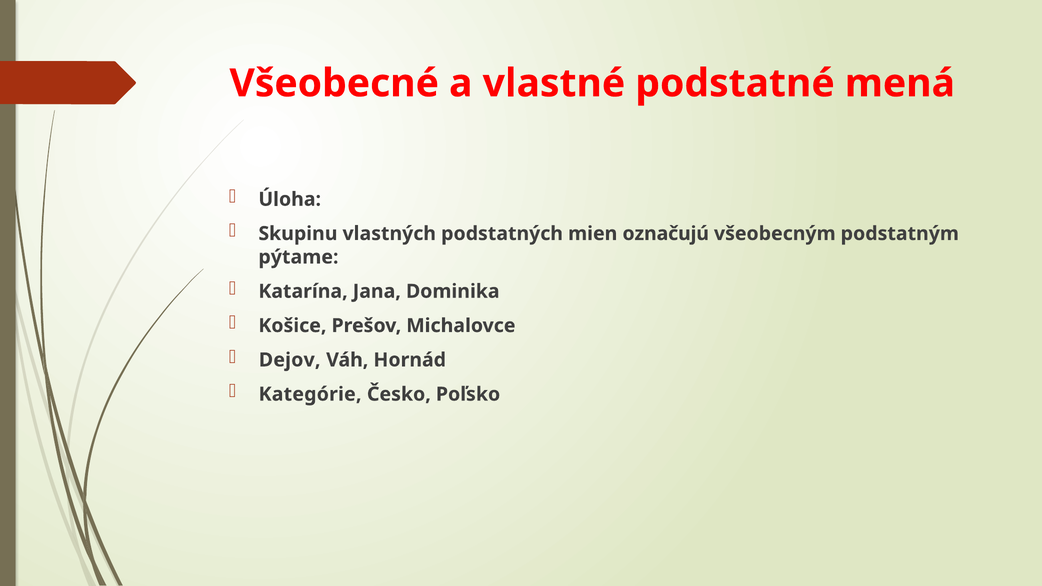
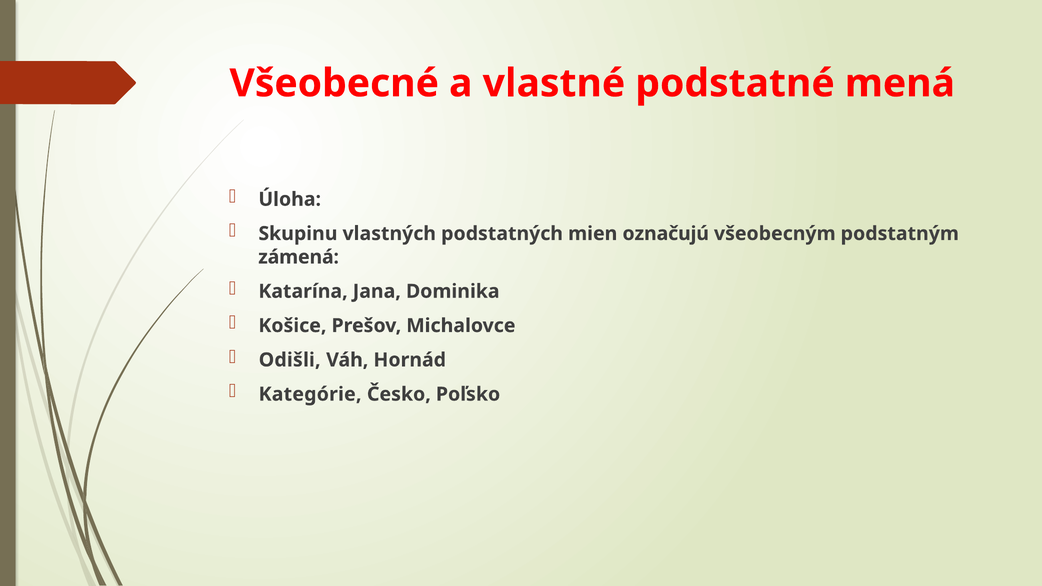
pýtame: pýtame -> zámená
Dejov: Dejov -> Odišli
